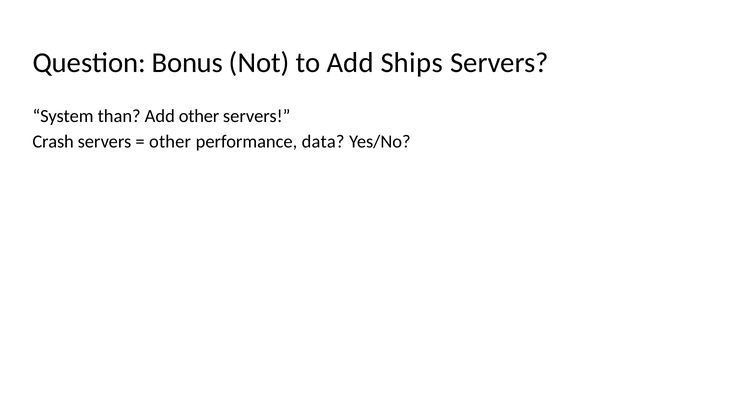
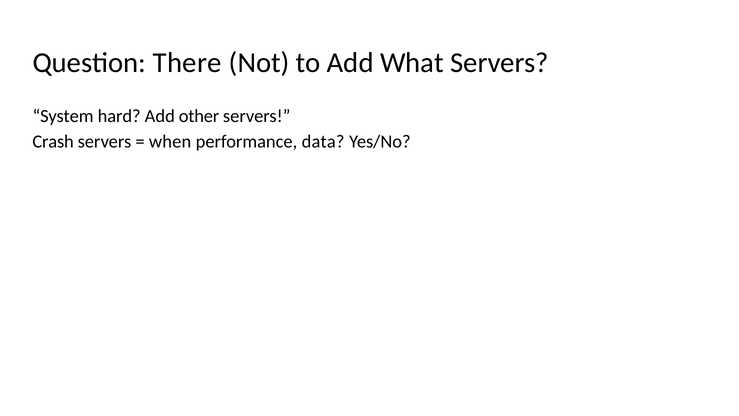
Bonus: Bonus -> There
Ships: Ships -> What
than: than -> hard
other at (170, 142): other -> when
